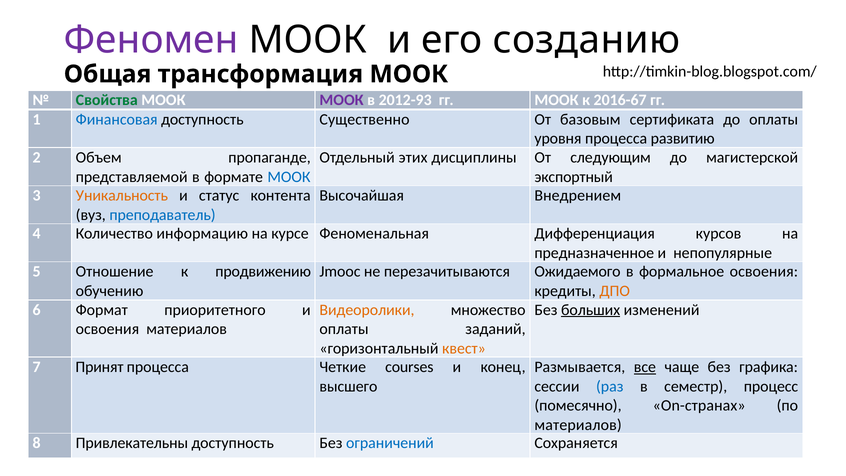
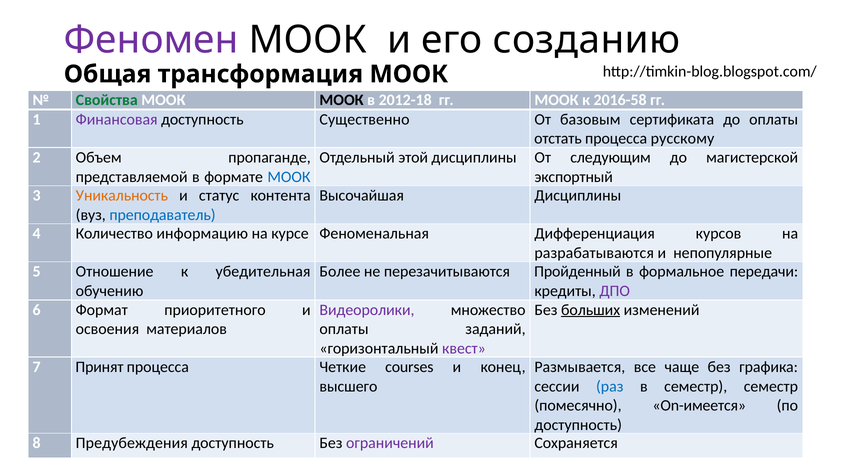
МООК at (342, 100) colour: purple -> black
2012-93: 2012-93 -> 2012-18
2016-67: 2016-67 -> 2016-58
Финансовая colour: blue -> purple
уровня: уровня -> отстать
развитию: развитию -> русскому
этих: этих -> этой
Высочайшая Внедрением: Внедрением -> Дисциплины
предназначенное: предназначенное -> разрабатываются
продвижению: продвижению -> убедительная
Jmooc: Jmooc -> Более
Ожидаемого: Ожидаемого -> Пройденный
формальное освоения: освоения -> передачи
ДПО colour: orange -> purple
Видеоролики colour: orange -> purple
квест colour: orange -> purple
все underline: present -> none
семестр процесс: процесс -> семестр
On-странах: On-странах -> On-имеется
материалов at (578, 425): материалов -> доступность
Привлекательны: Привлекательны -> Предубеждения
ограничений colour: blue -> purple
